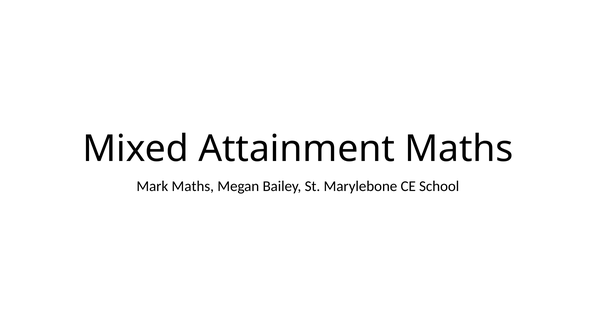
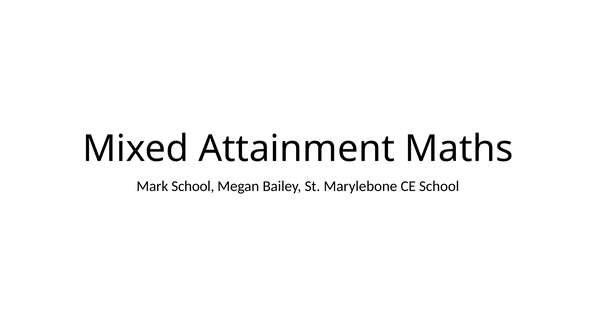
Mark Maths: Maths -> School
